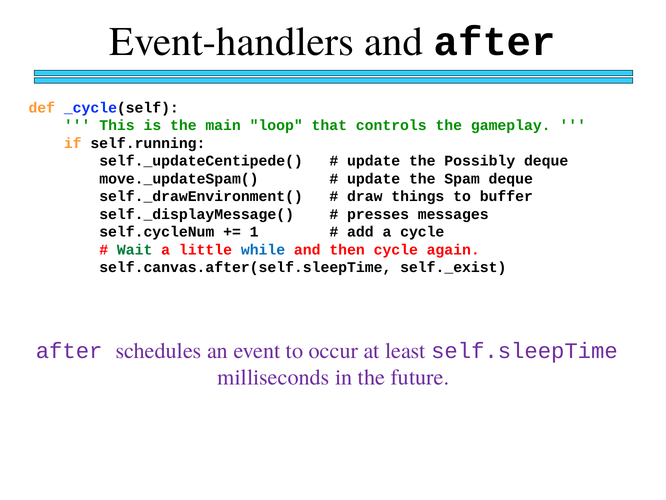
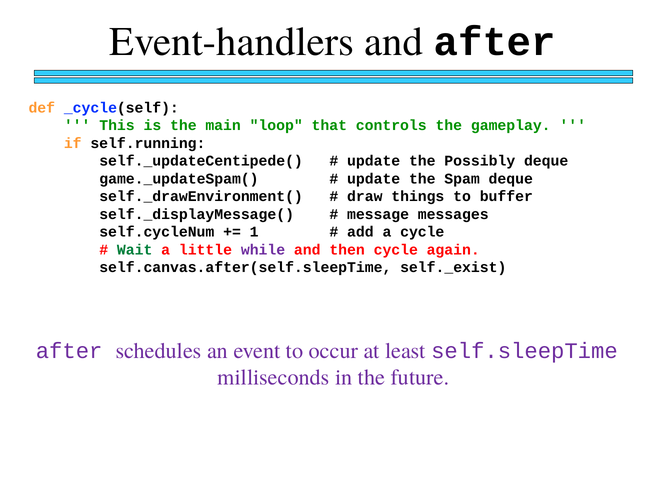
move._updateSpam(: move._updateSpam( -> game._updateSpam(
presses: presses -> message
while colour: blue -> purple
